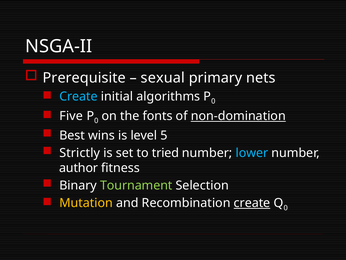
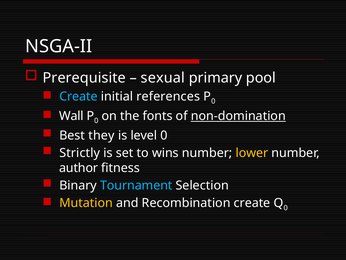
nets: nets -> pool
algorithms: algorithms -> references
Five: Five -> Wall
wins: wins -> they
level 5: 5 -> 0
tried: tried -> wins
lower colour: light blue -> yellow
Tournament colour: light green -> light blue
create at (252, 203) underline: present -> none
